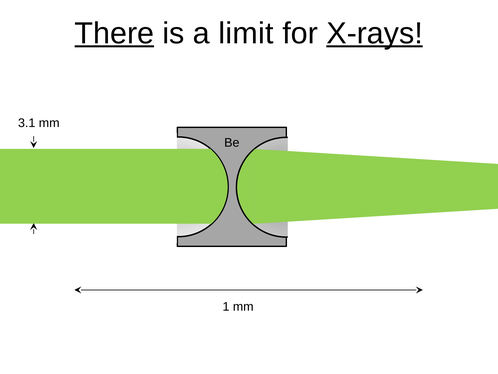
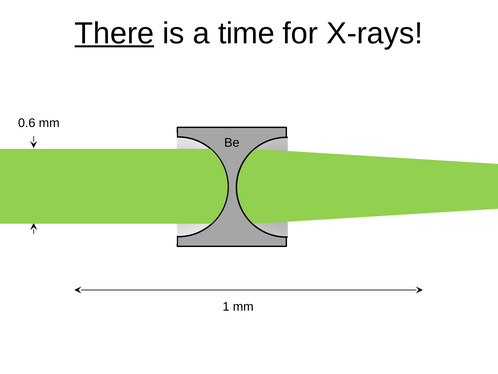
limit: limit -> time
X-rays underline: present -> none
3.1: 3.1 -> 0.6
